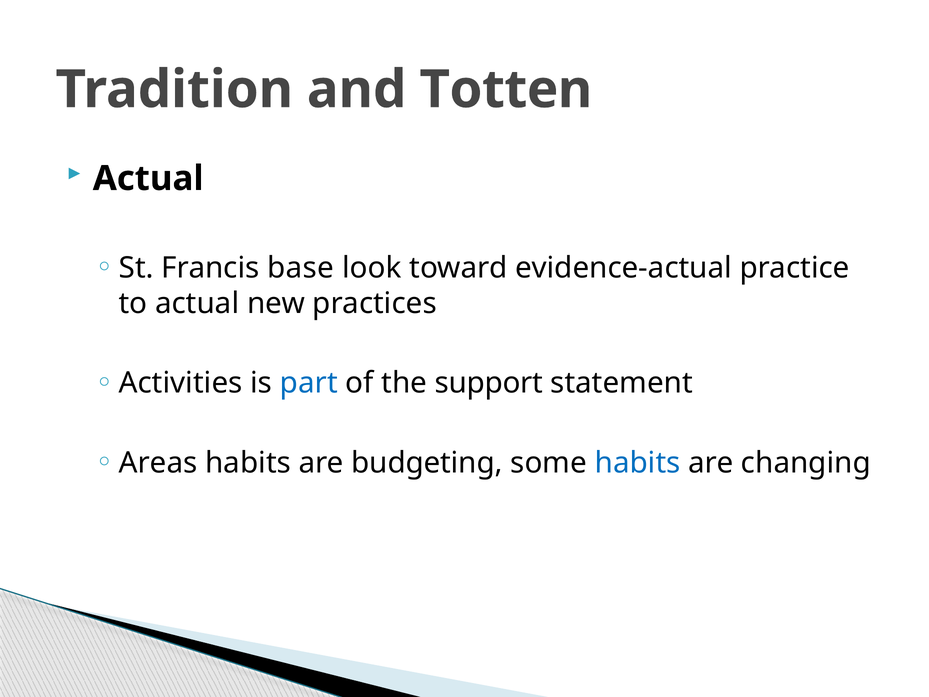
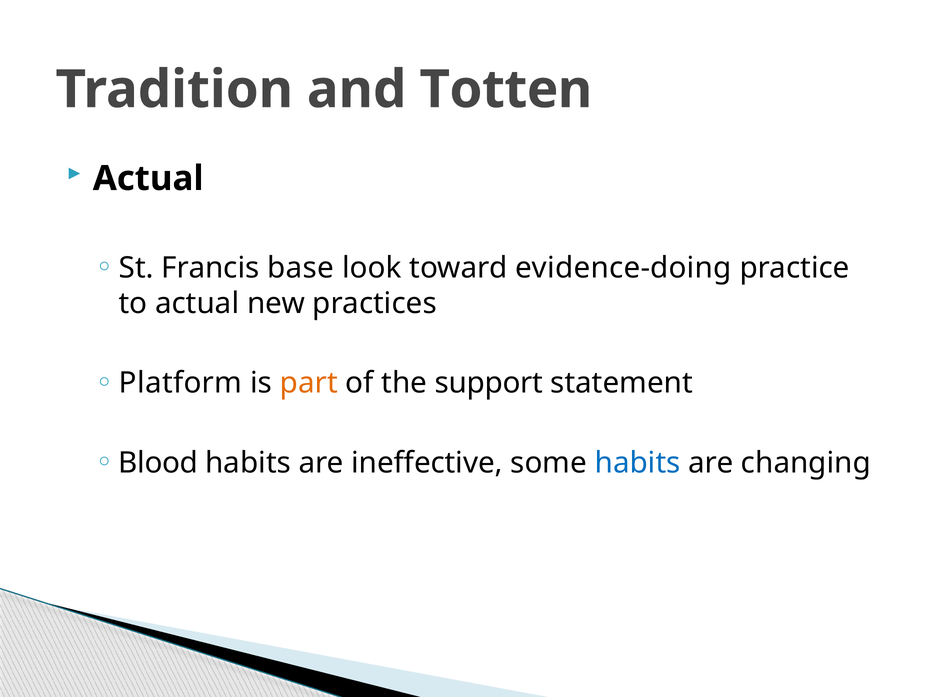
evidence-actual: evidence-actual -> evidence-doing
Activities: Activities -> Platform
part colour: blue -> orange
Areas: Areas -> Blood
budgeting: budgeting -> ineffective
